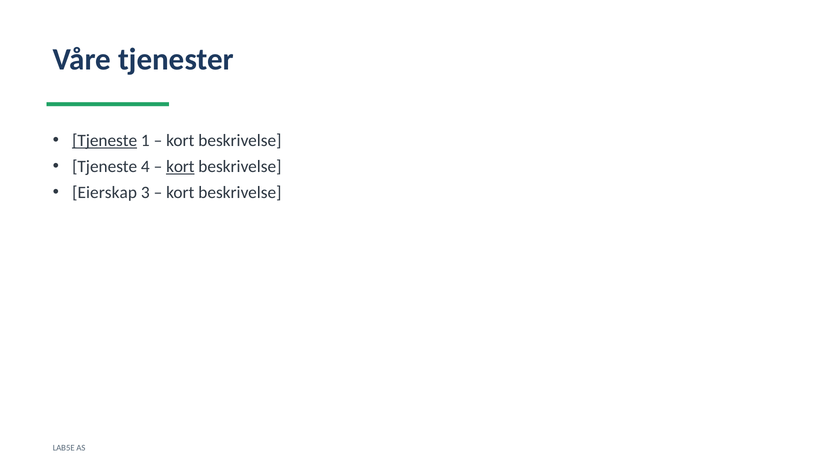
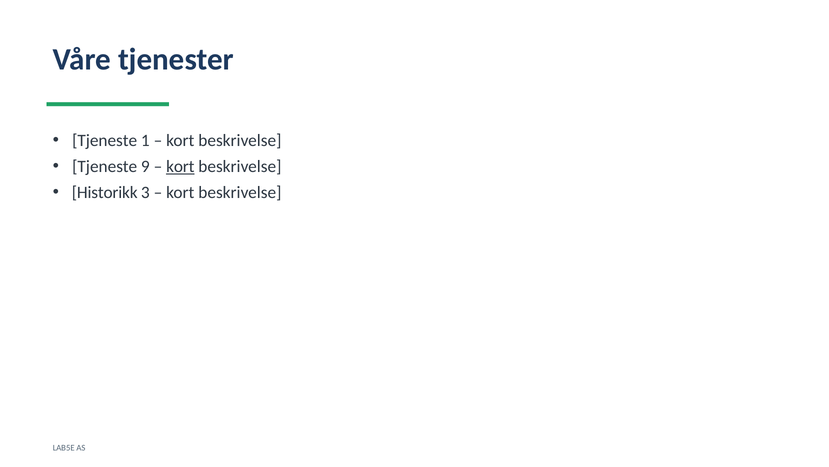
Tjeneste at (105, 140) underline: present -> none
4: 4 -> 9
Eierskap: Eierskap -> Historikk
